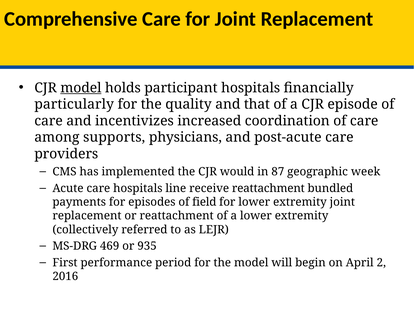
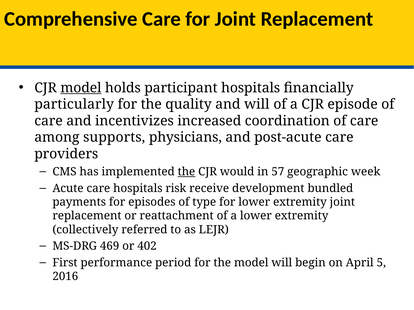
and that: that -> will
the at (186, 172) underline: none -> present
87: 87 -> 57
line: line -> risk
receive reattachment: reattachment -> development
field: field -> type
935: 935 -> 402
2: 2 -> 5
